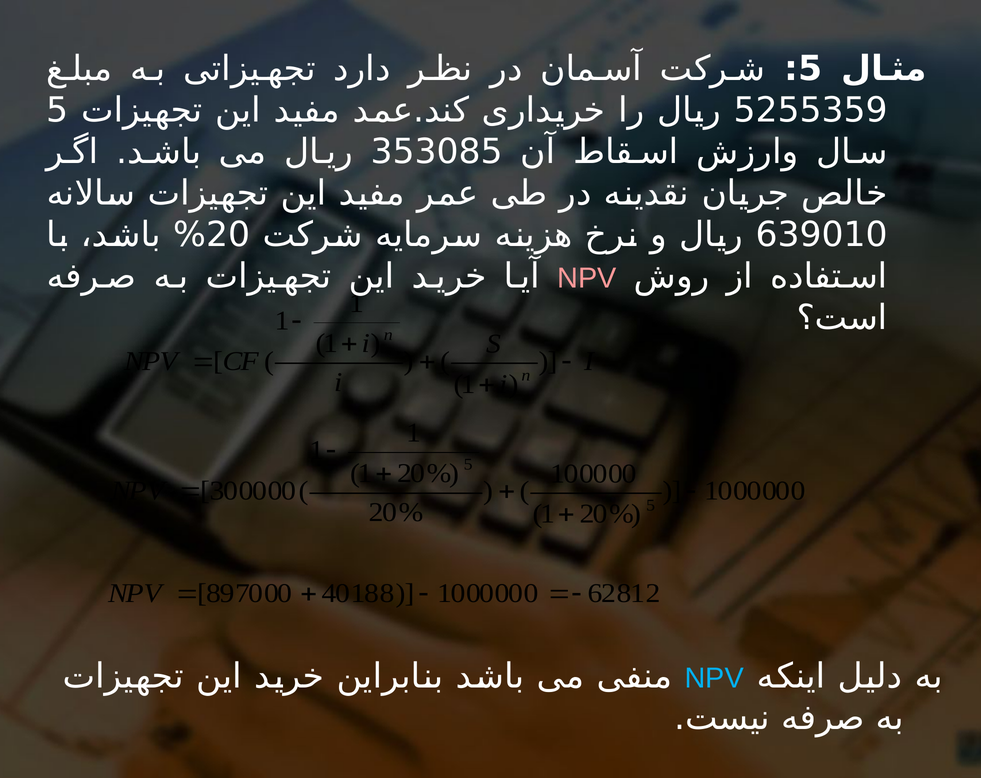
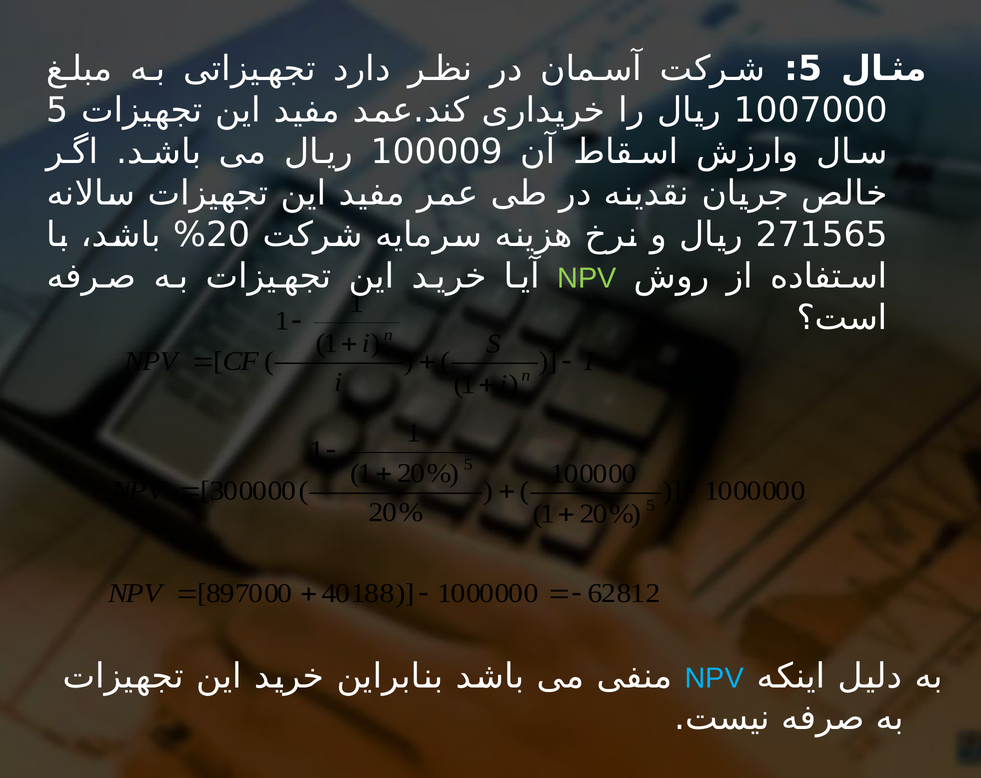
5255359: 5255359 -> 1007000
353085: 353085 -> 100009
639010: 639010 -> 271565
NPV at (587, 278) colour: pink -> light green
